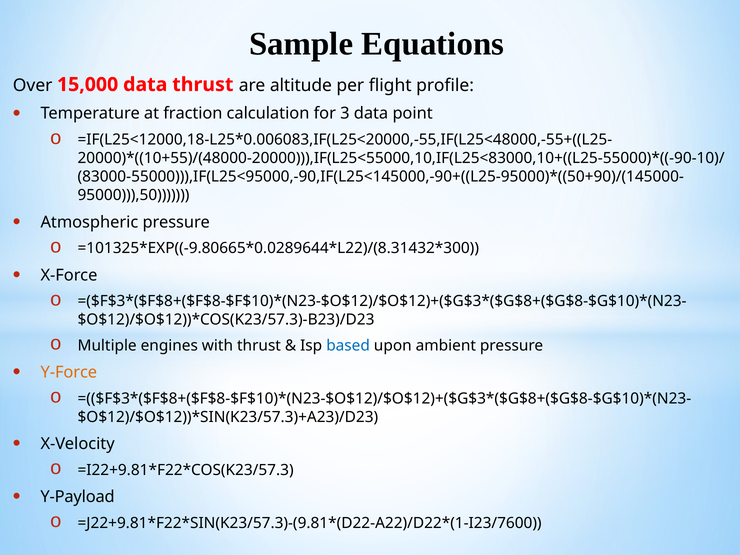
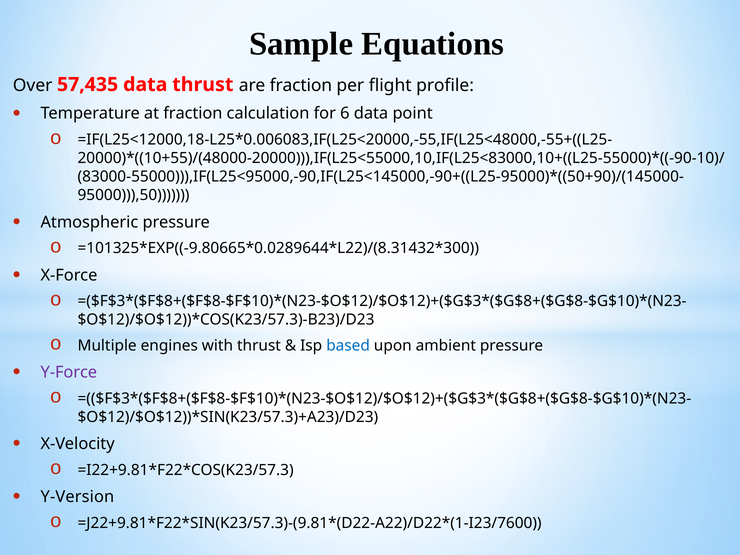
15,000: 15,000 -> 57,435
are altitude: altitude -> fraction
3: 3 -> 6
Y-Force colour: orange -> purple
Y-Payload: Y-Payload -> Y-Version
